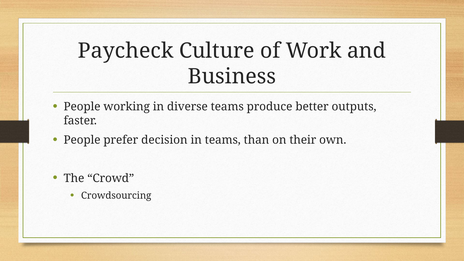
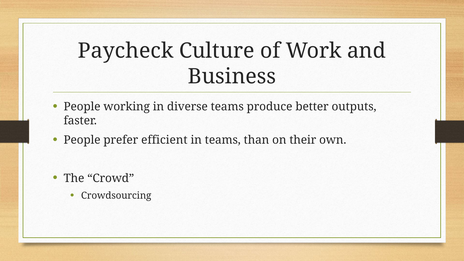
decision: decision -> efficient
